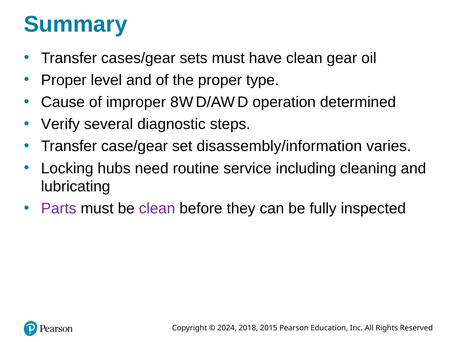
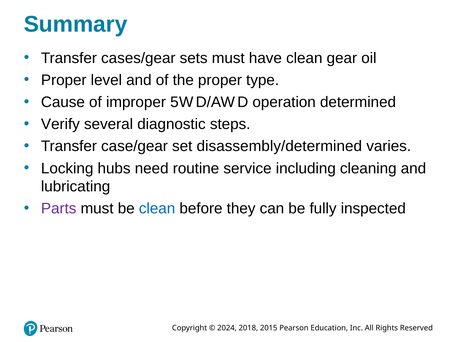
8: 8 -> 5
disassembly/information: disassembly/information -> disassembly/determined
clean at (157, 209) colour: purple -> blue
